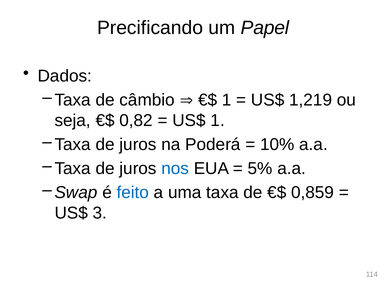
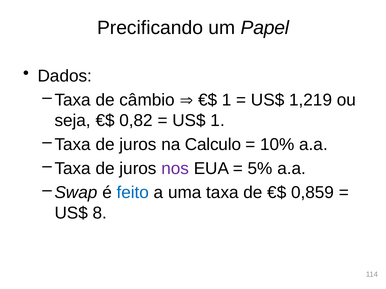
Poderá: Poderá -> Calculo
nos colour: blue -> purple
3: 3 -> 8
